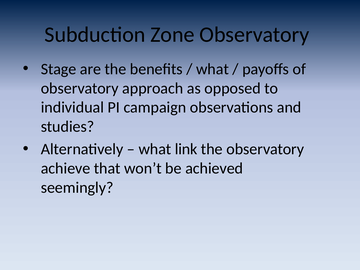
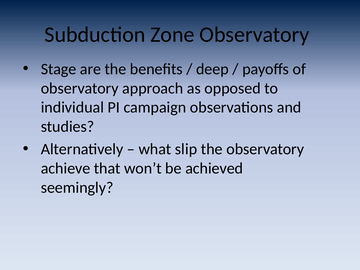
what at (212, 69): what -> deep
link: link -> slip
